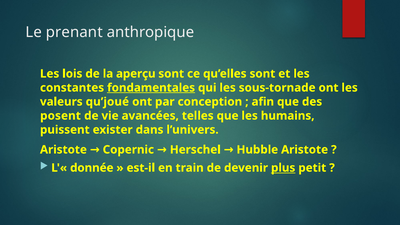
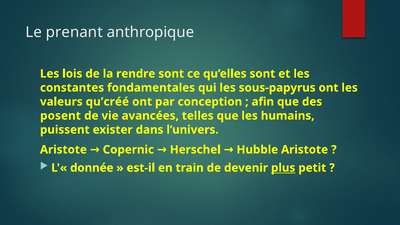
aperçu: aperçu -> rendre
fondamentales underline: present -> none
sous-tornade: sous-tornade -> sous-papyrus
qu’joué: qu’joué -> qu’créé
